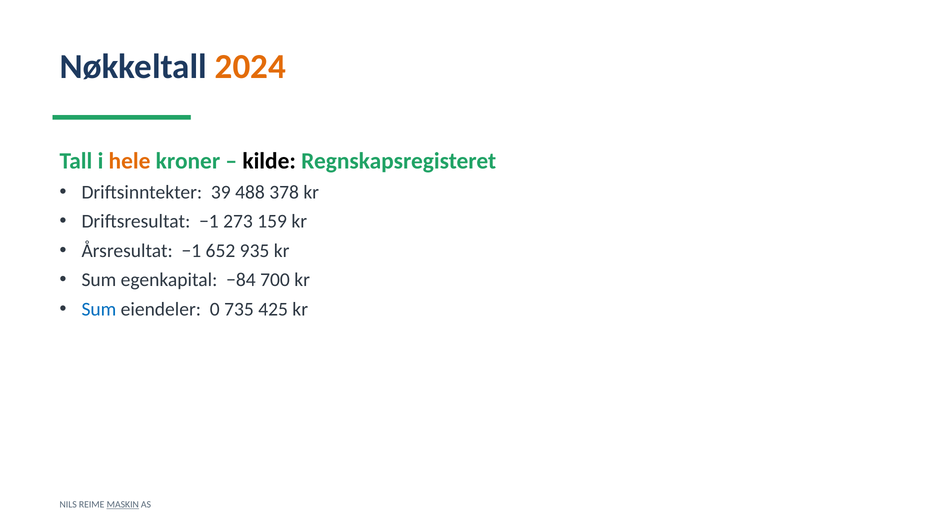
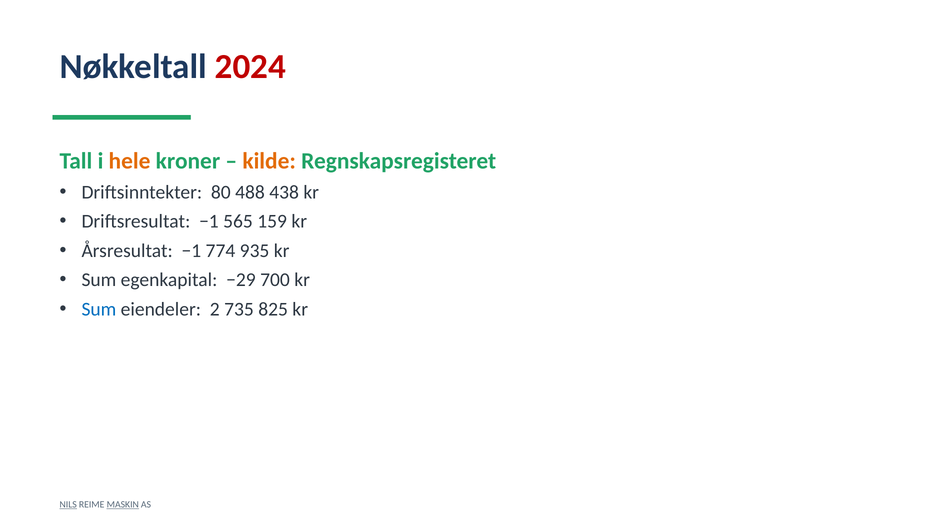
2024 colour: orange -> red
kilde colour: black -> orange
39: 39 -> 80
378: 378 -> 438
273: 273 -> 565
652: 652 -> 774
−84: −84 -> −29
0: 0 -> 2
425: 425 -> 825
NILS underline: none -> present
